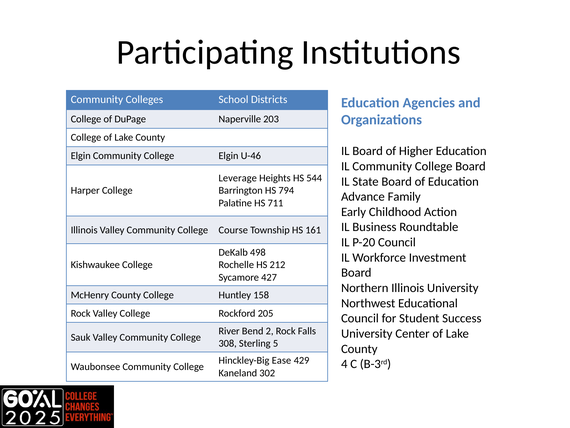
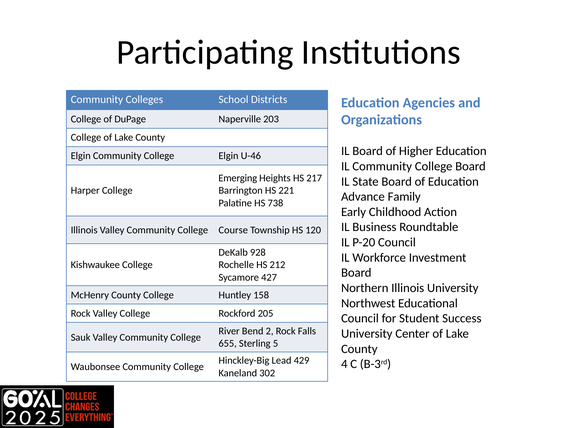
Leverage: Leverage -> Emerging
544: 544 -> 217
794: 794 -> 221
711: 711 -> 738
161: 161 -> 120
498: 498 -> 928
308: 308 -> 655
Ease: Ease -> Lead
